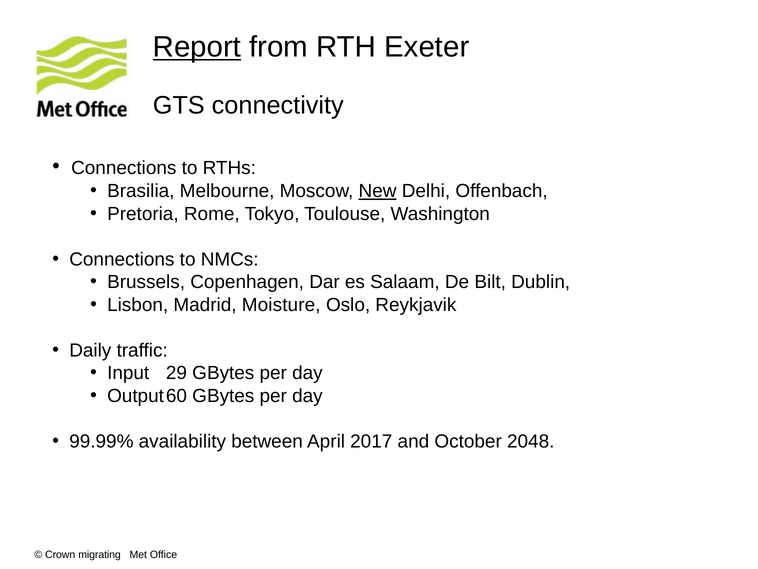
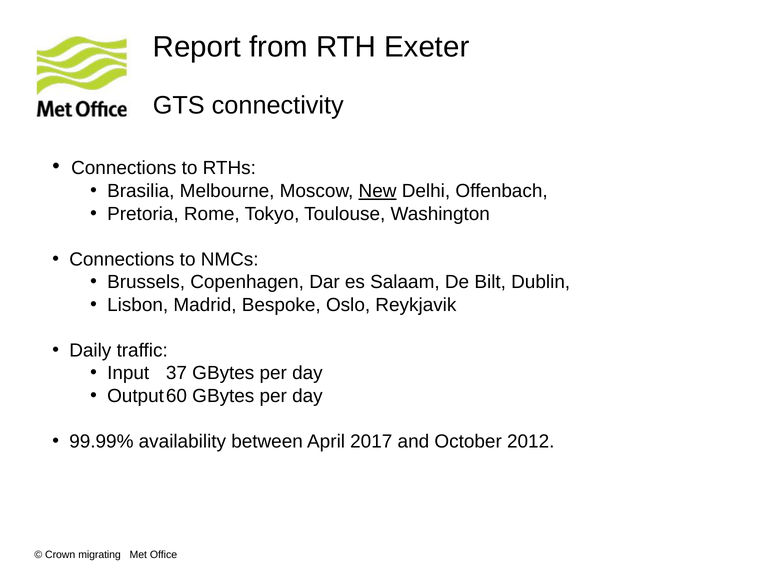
Report underline: present -> none
Moisture: Moisture -> Bespoke
29: 29 -> 37
2048: 2048 -> 2012
